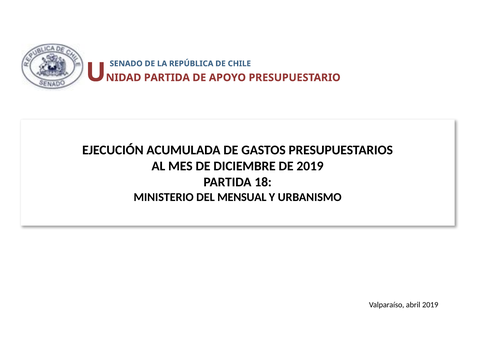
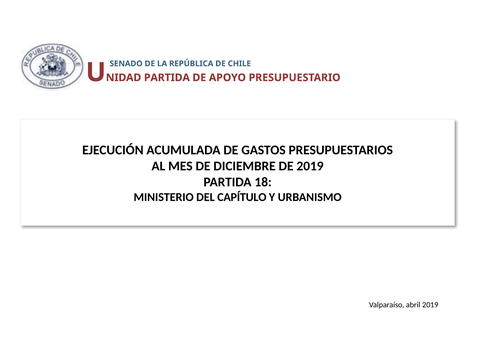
MENSUAL: MENSUAL -> CAPÍTULO
